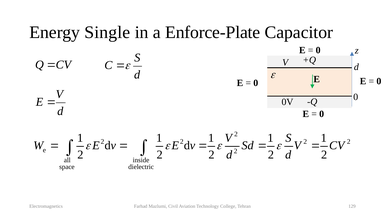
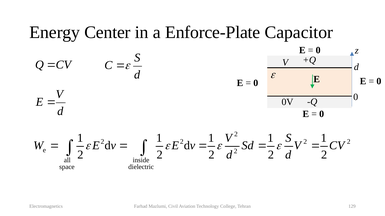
Single: Single -> Center
